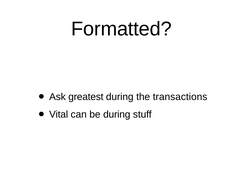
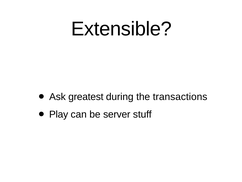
Formatted: Formatted -> Extensible
Vital: Vital -> Play
be during: during -> server
